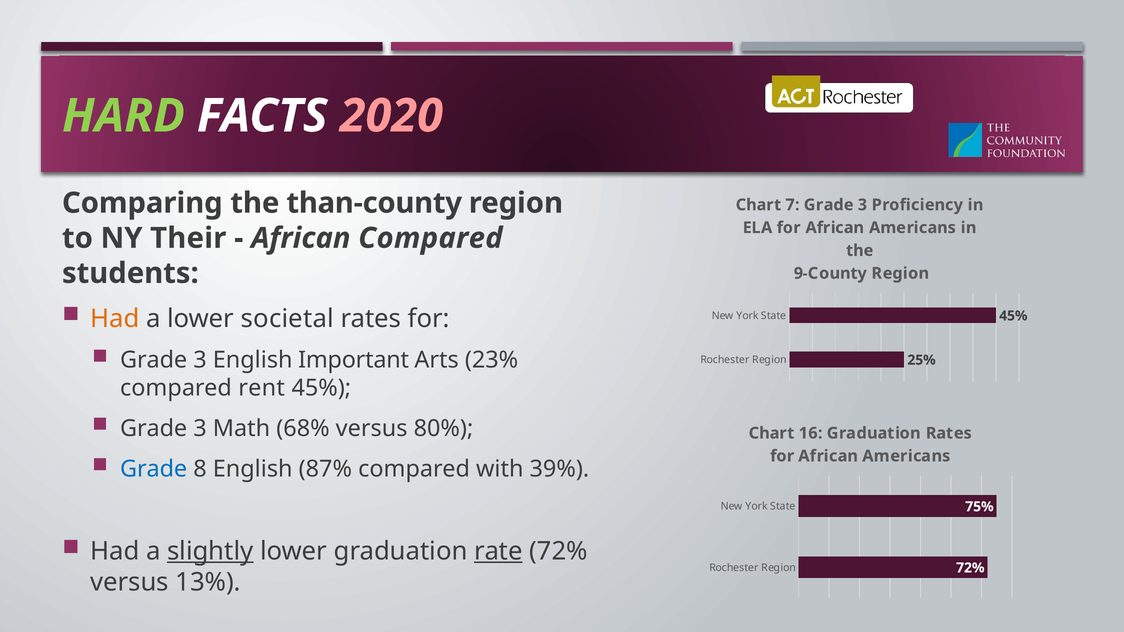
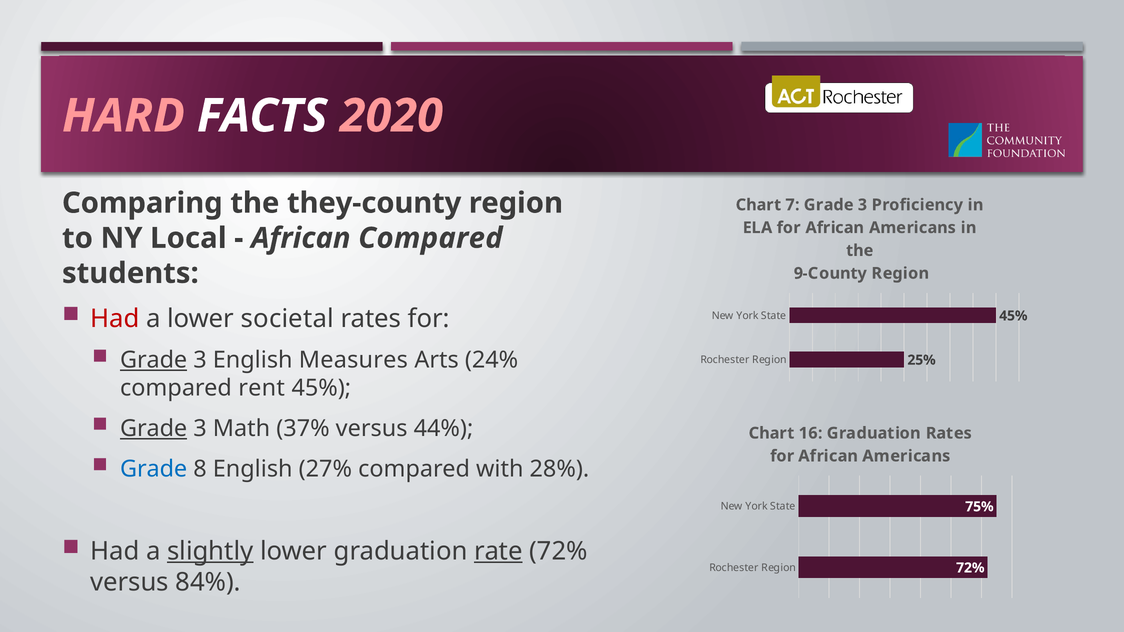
HARD colour: light green -> pink
than-county: than-county -> they-county
Their: Their -> Local
Had at (115, 319) colour: orange -> red
Grade at (154, 360) underline: none -> present
Important: Important -> Measures
23%: 23% -> 24%
Grade at (154, 429) underline: none -> present
68%: 68% -> 37%
80%: 80% -> 44%
87%: 87% -> 27%
39%: 39% -> 28%
13%: 13% -> 84%
